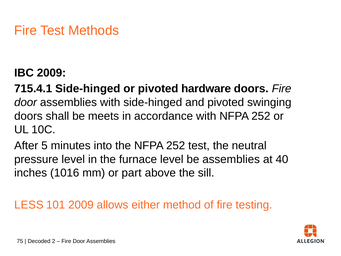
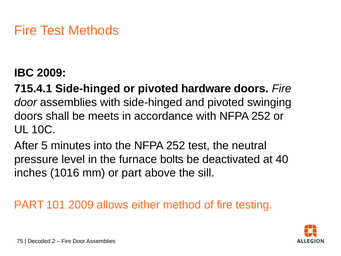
furnace level: level -> bolts
be assemblies: assemblies -> deactivated
LESS at (29, 205): LESS -> PART
